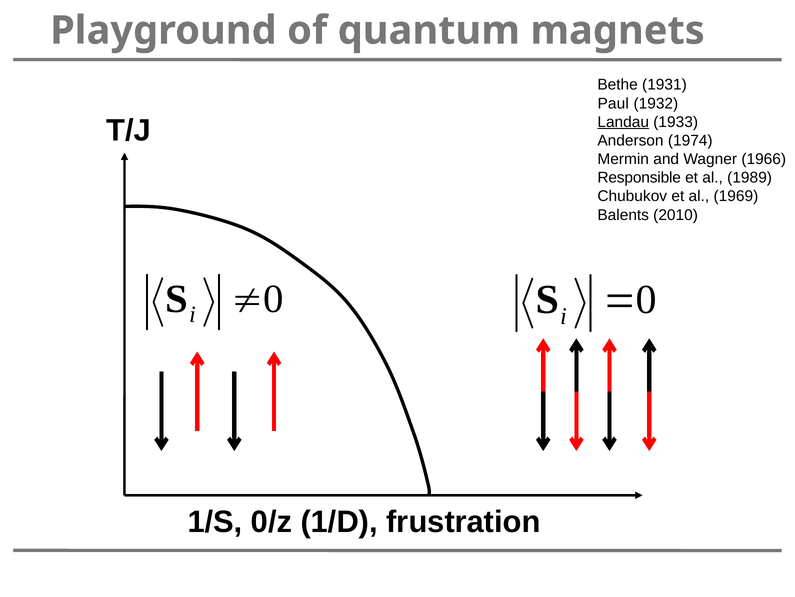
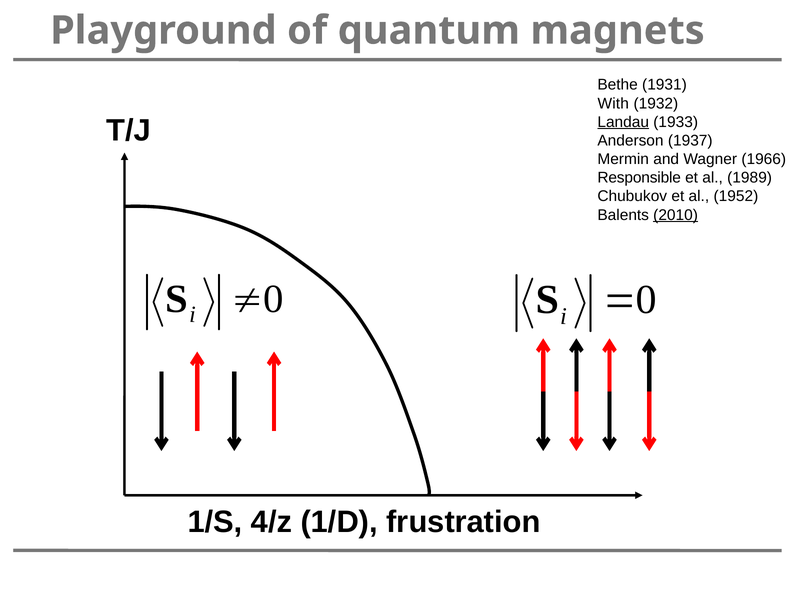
Paul: Paul -> With
1974: 1974 -> 1937
1969: 1969 -> 1952
2010 underline: none -> present
0/z: 0/z -> 4/z
